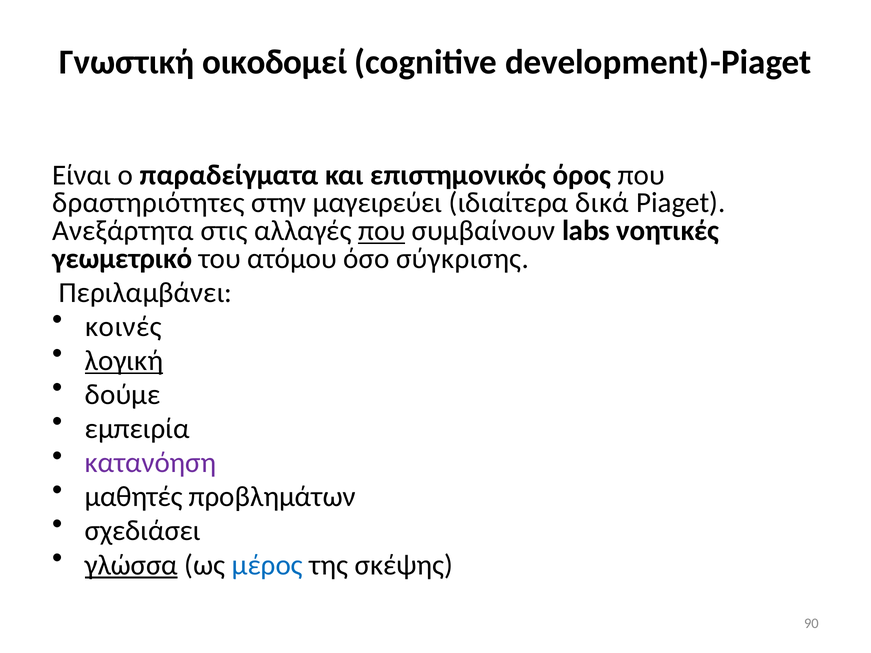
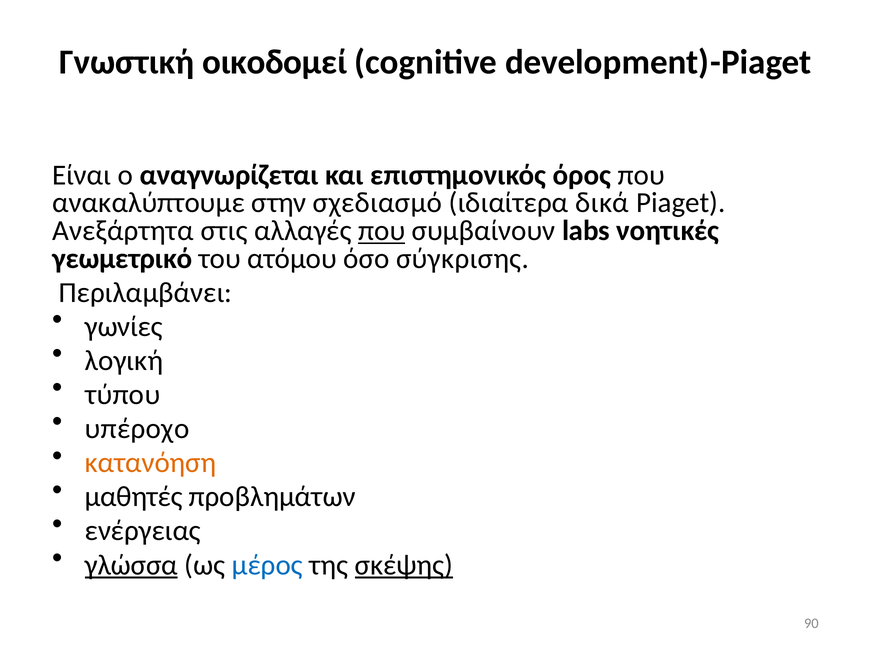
παραδείγματα: παραδείγματα -> αναγνωρίζεται
δραστηριότητες: δραστηριότητες -> ανακαλύπτουμε
μαγειρεύει: μαγειρεύει -> σχεδιασμό
κοινές: κοινές -> γωνίες
λογική underline: present -> none
δούμε: δούμε -> τύπου
εμπειρία: εμπειρία -> υπέροχο
κατανόηση colour: purple -> orange
σχεδιάσει: σχεδιάσει -> ενέργειας
σκέψης underline: none -> present
